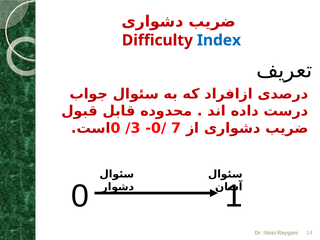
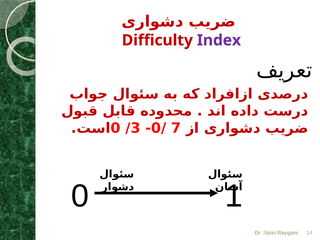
Index colour: blue -> purple
